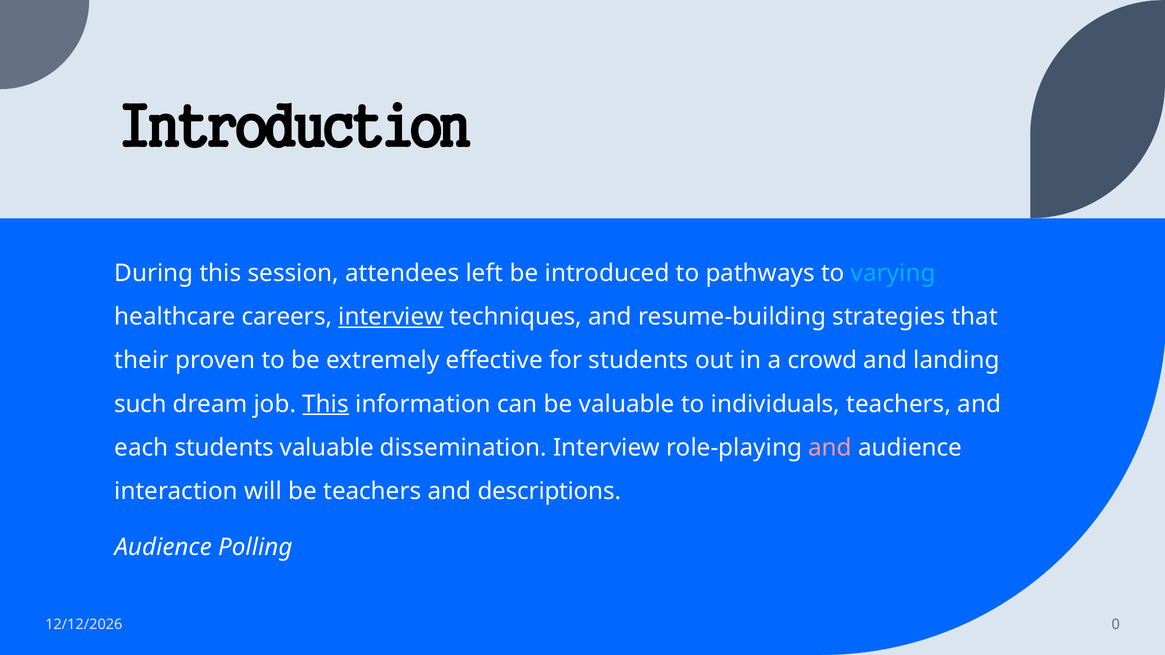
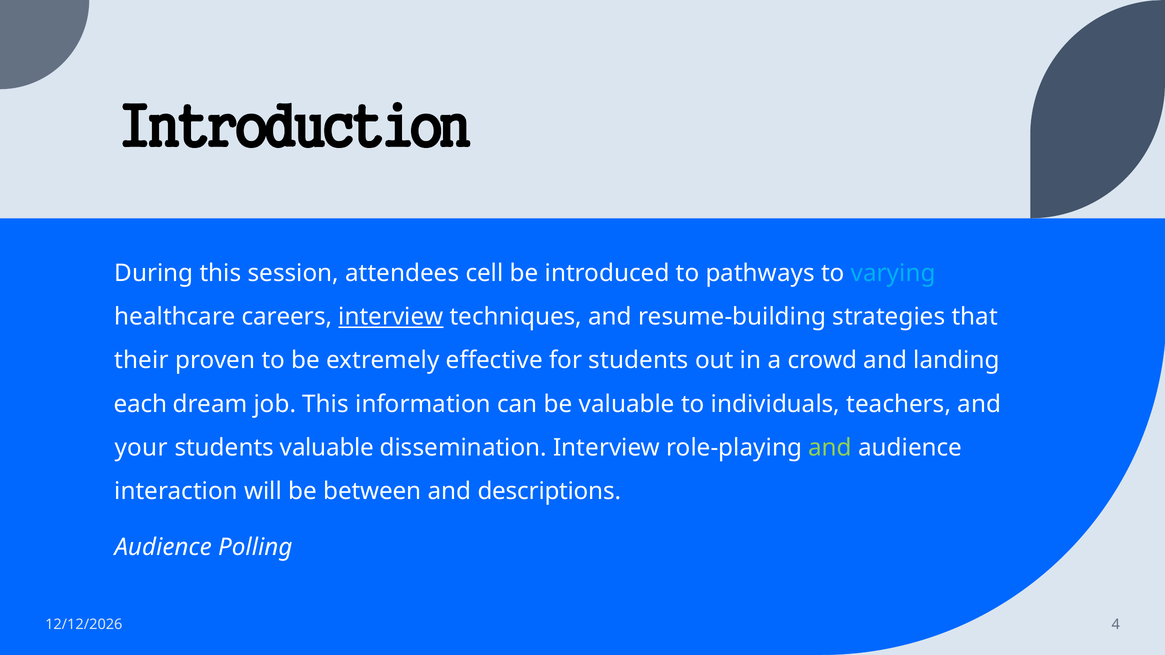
left: left -> cell
such: such -> each
This at (326, 404) underline: present -> none
each: each -> your
and at (830, 448) colour: pink -> light green
be teachers: teachers -> between
0: 0 -> 4
